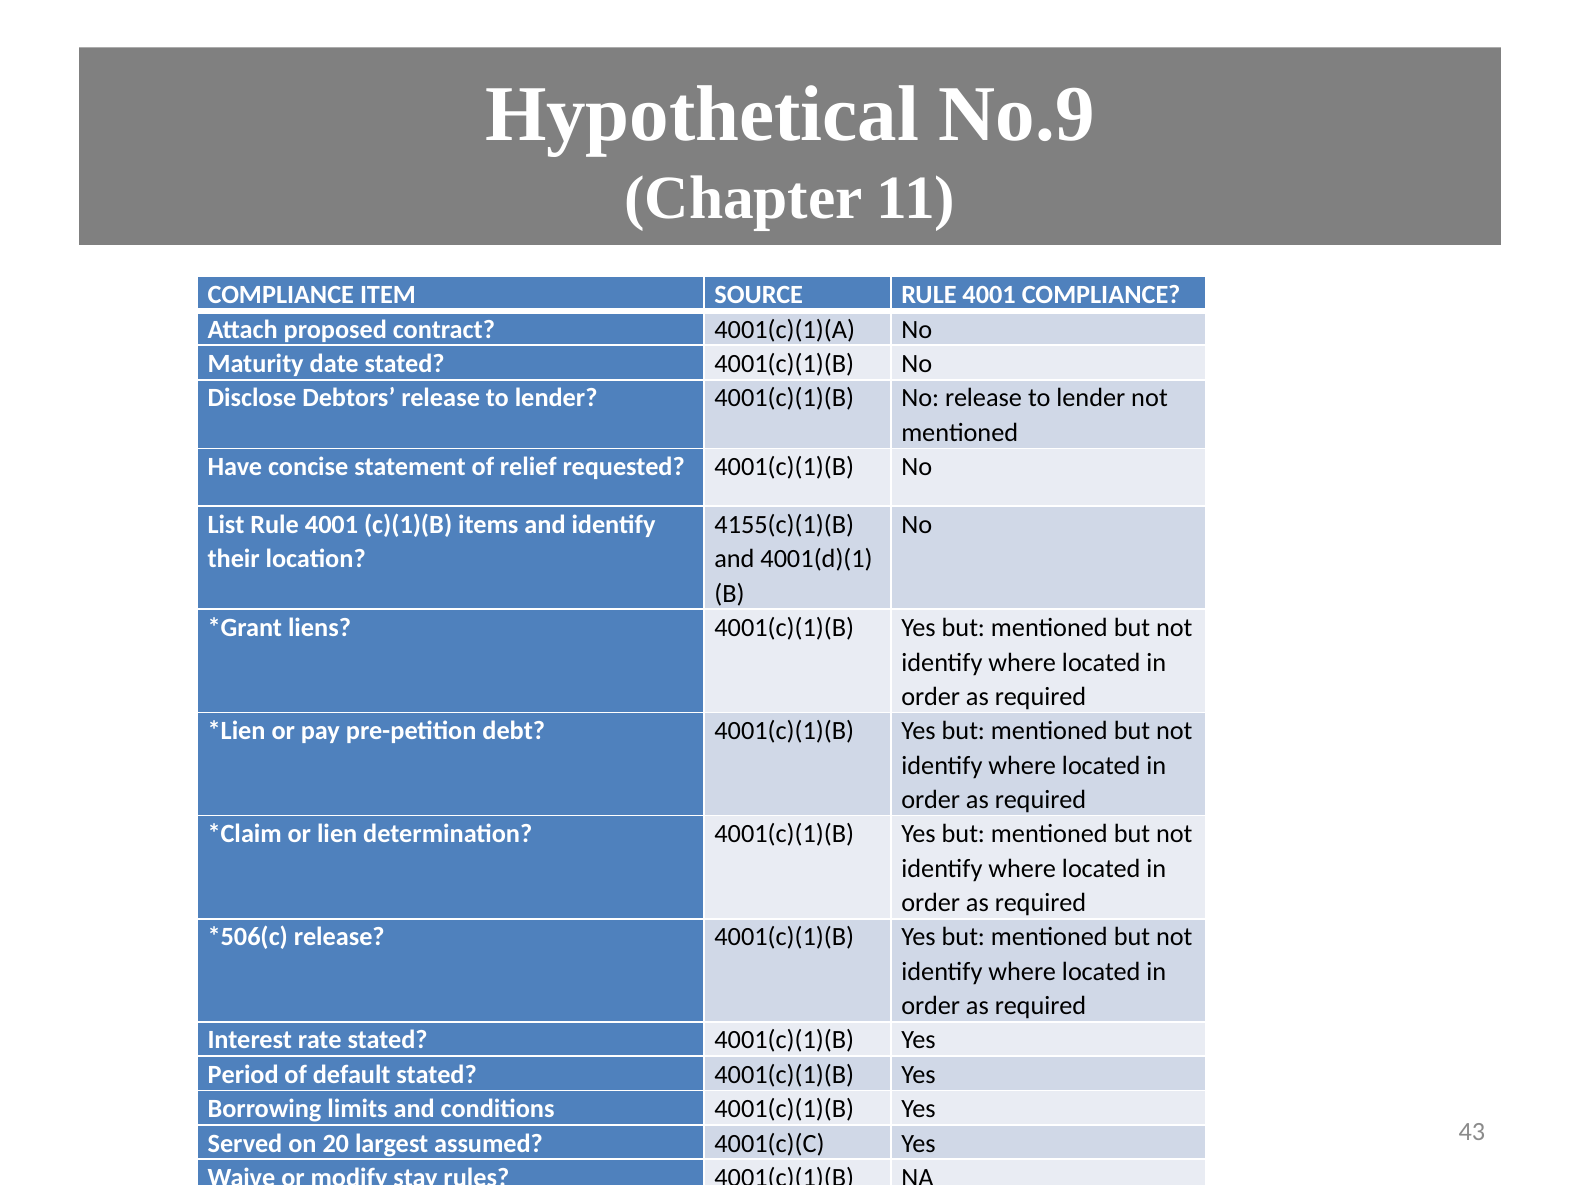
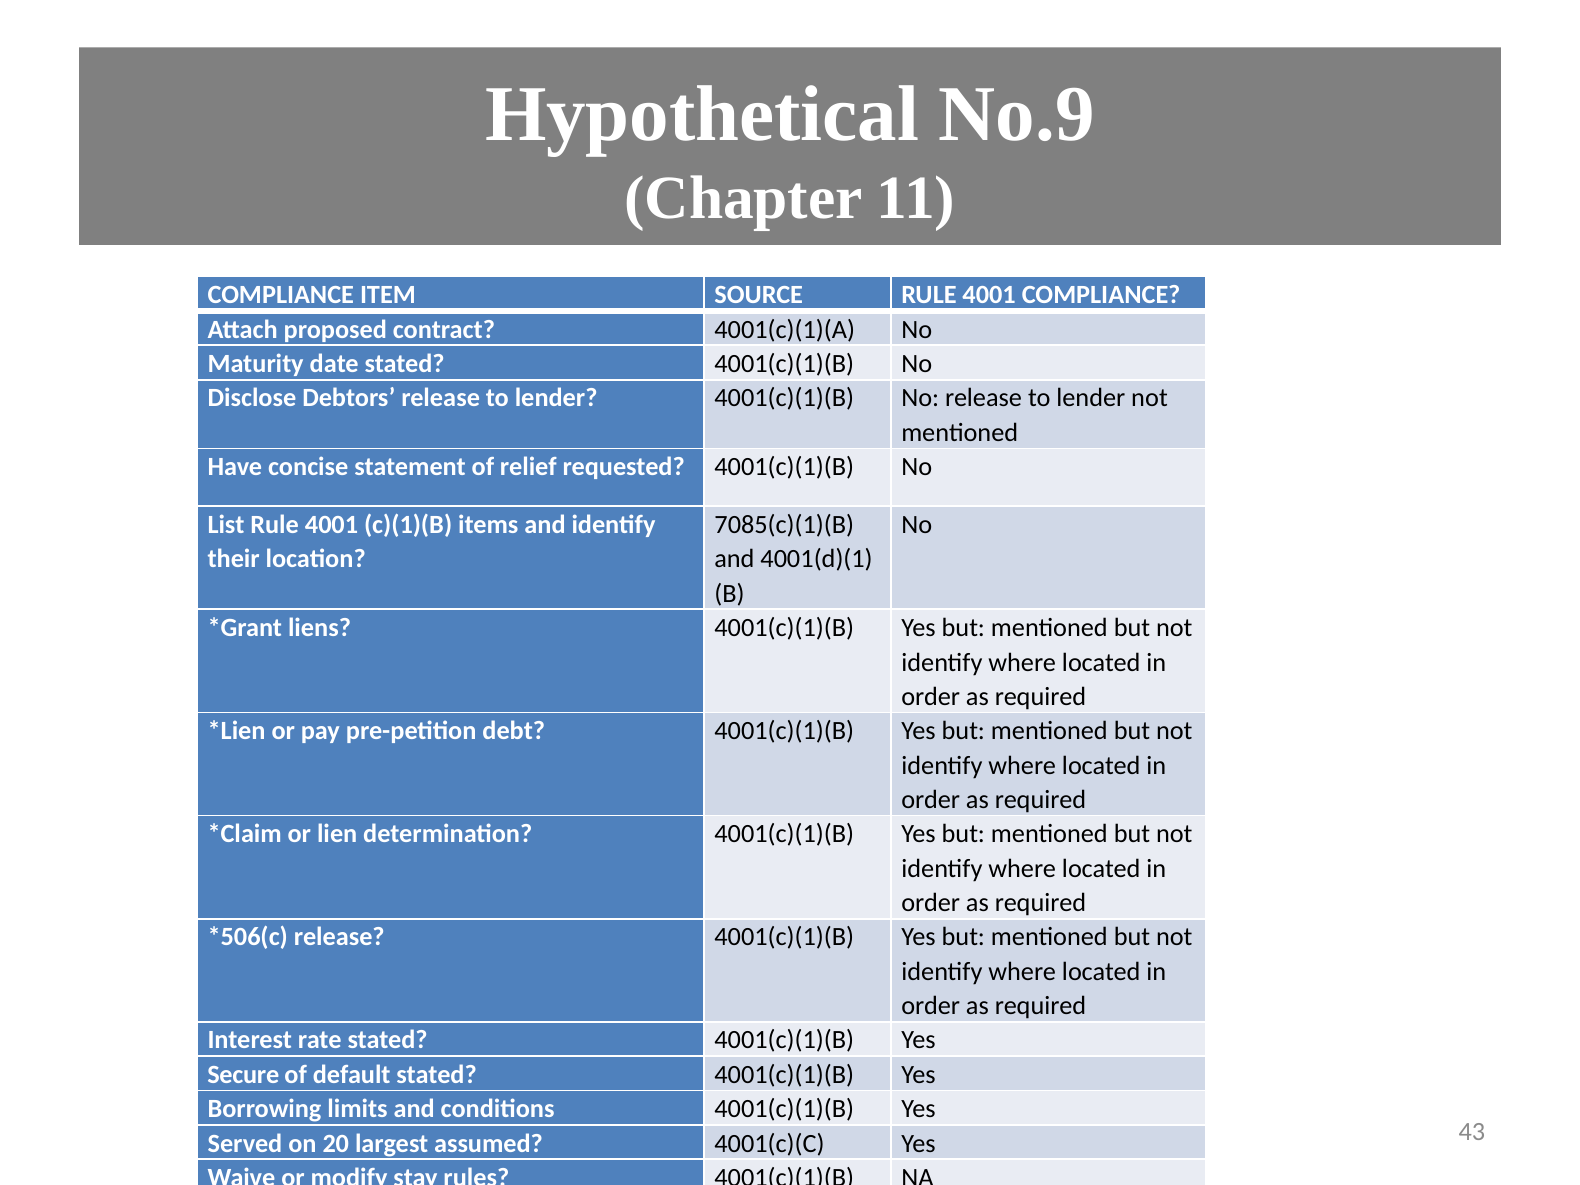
4155(c)(1)(B: 4155(c)(1)(B -> 7085(c)(1)(B
Period: Period -> Secure
